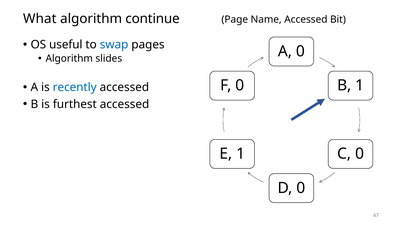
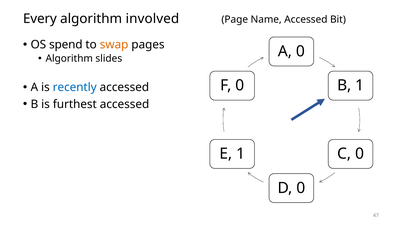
What: What -> Every
continue: continue -> involved
useful: useful -> spend
swap colour: blue -> orange
